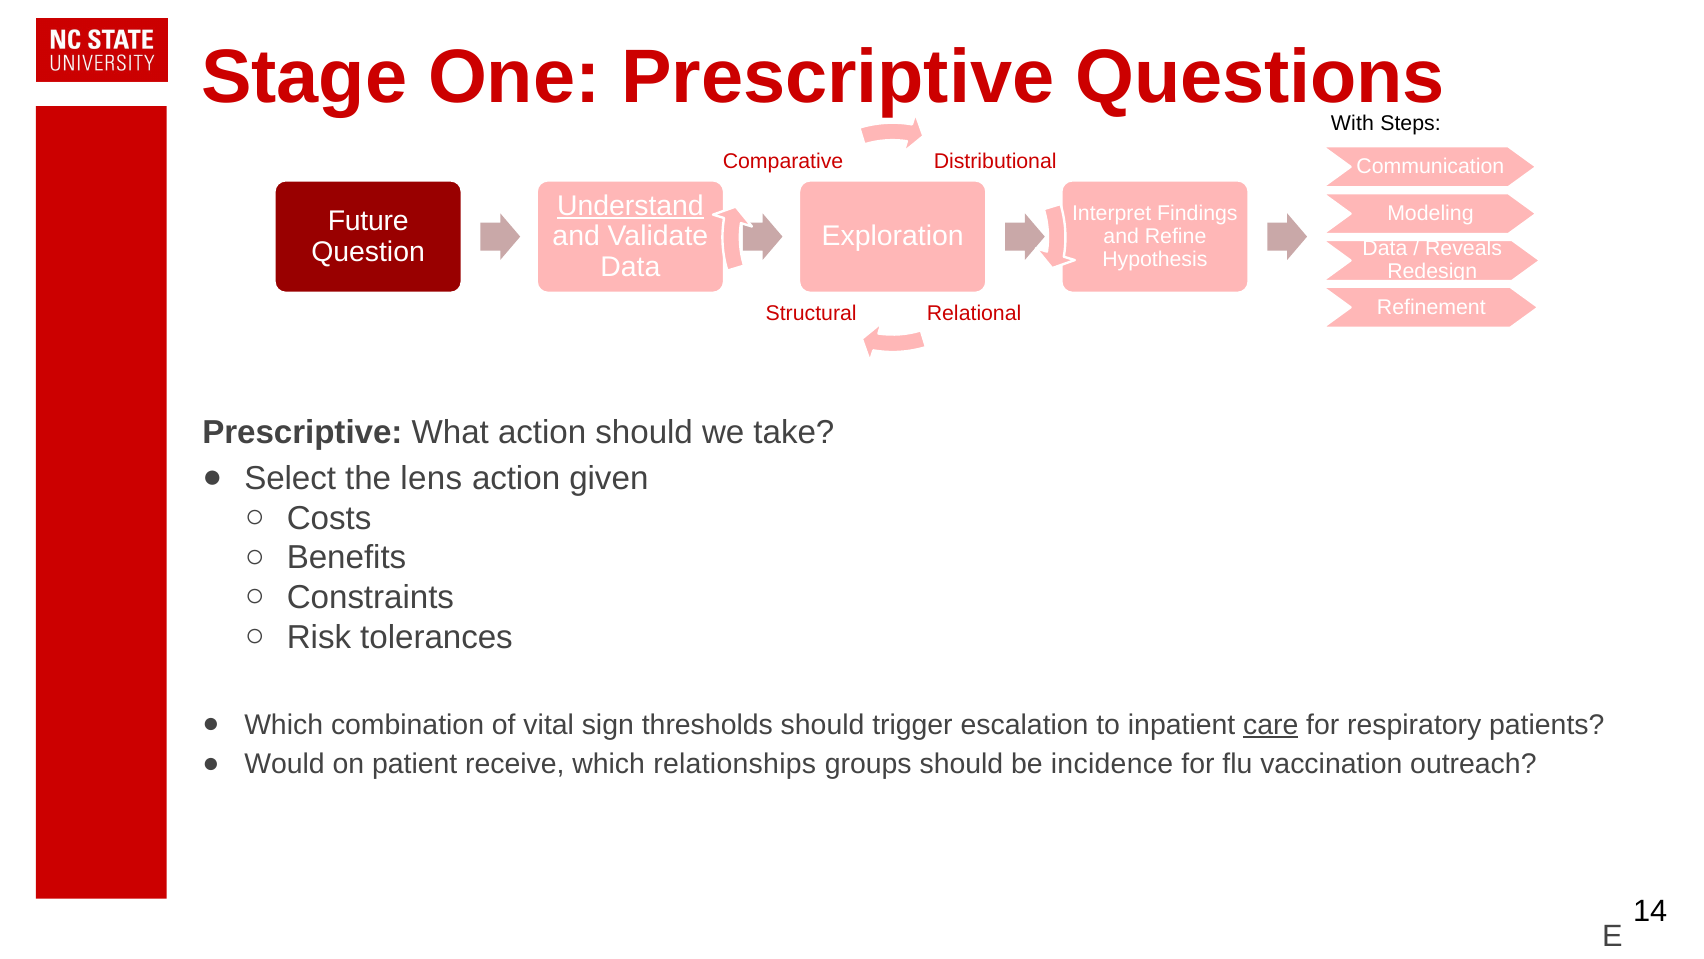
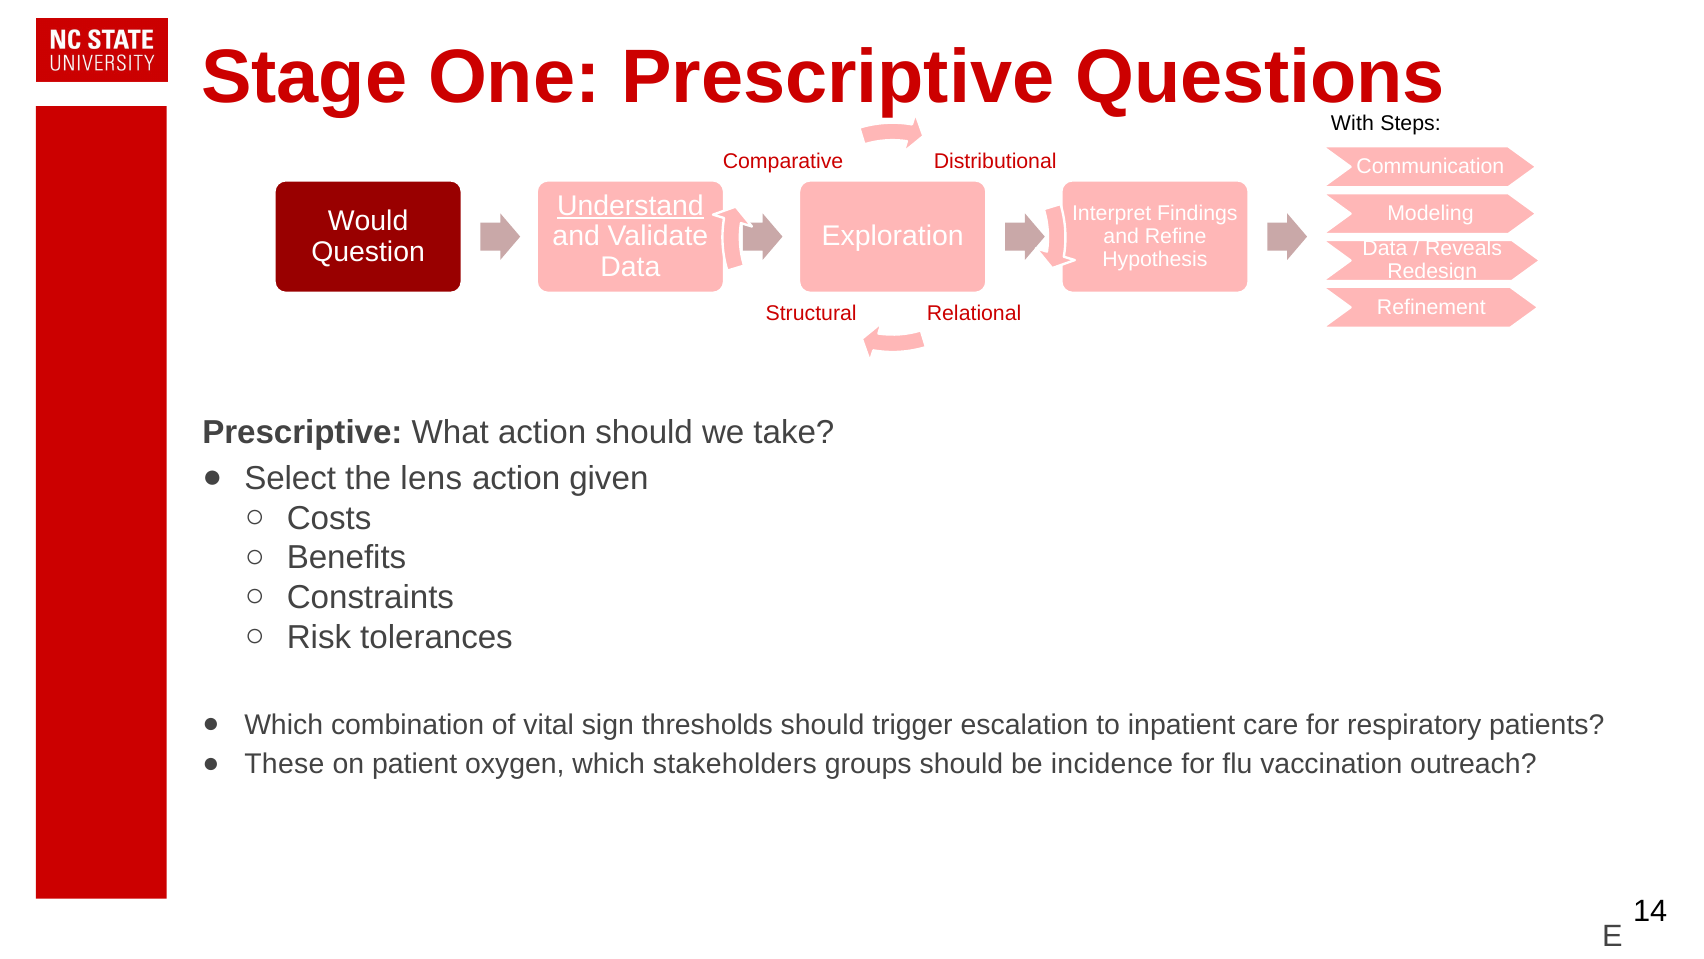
Future: Future -> Would
care underline: present -> none
Would: Would -> These
receive: receive -> oxygen
relationships: relationships -> stakeholders
